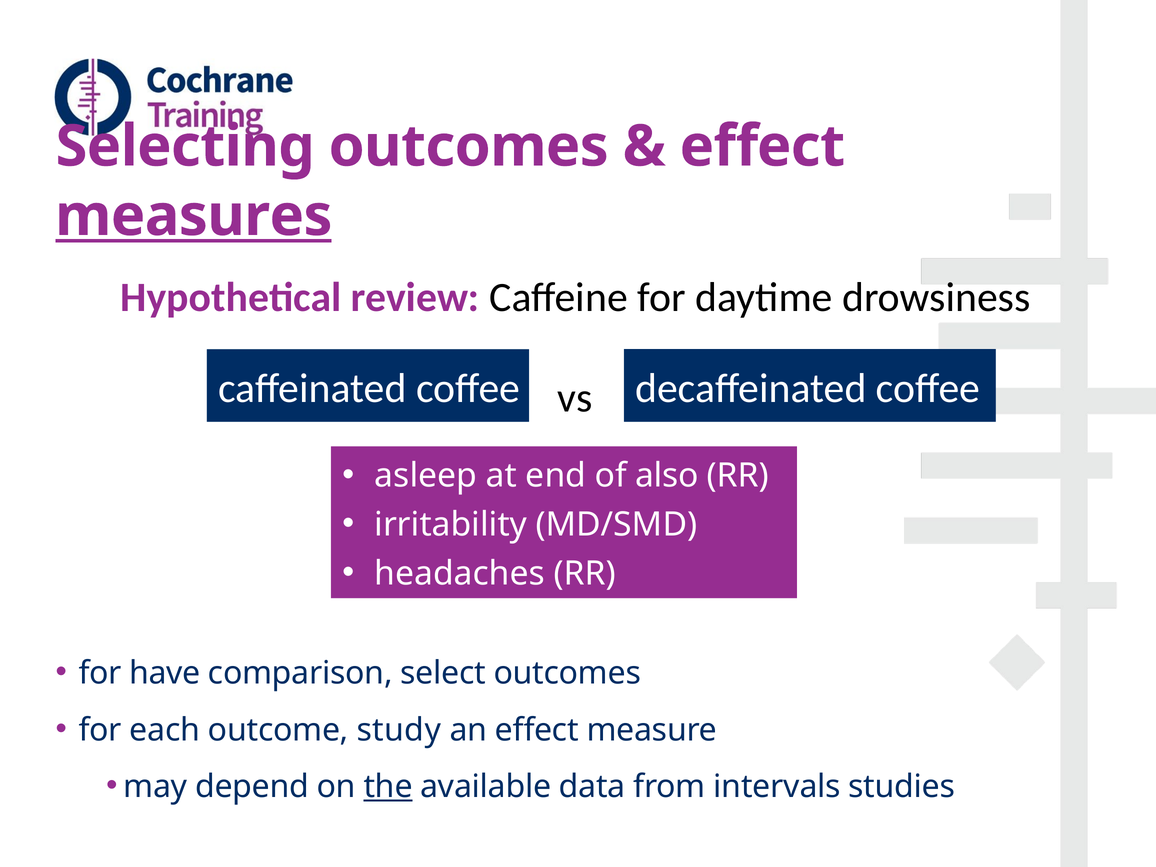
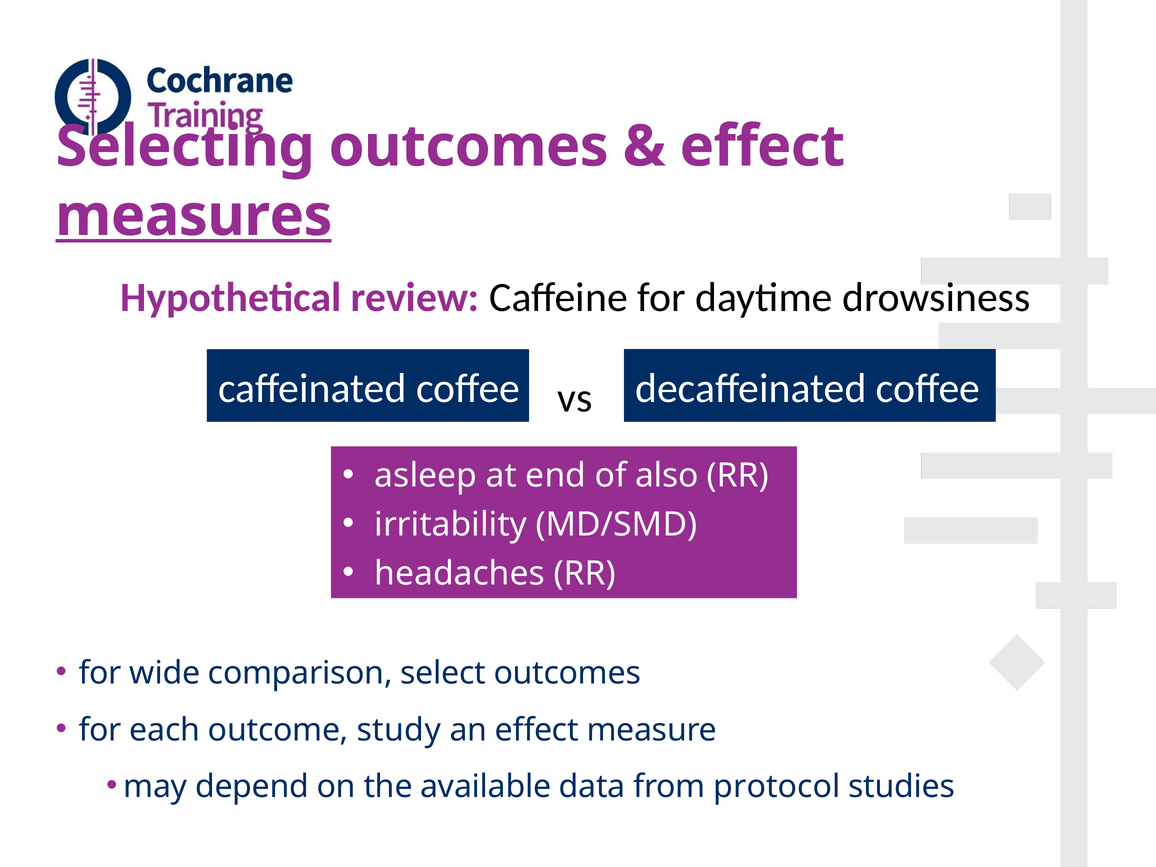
have: have -> wide
the underline: present -> none
intervals: intervals -> protocol
